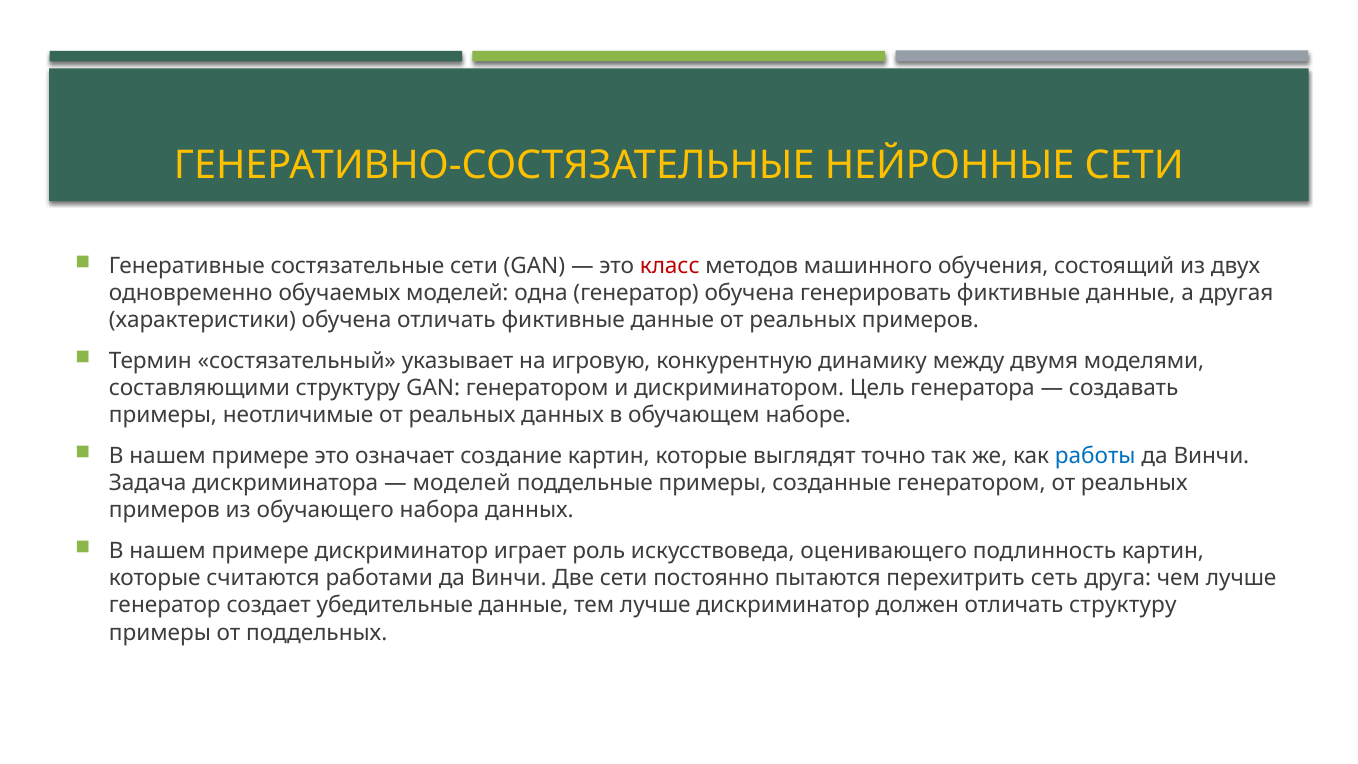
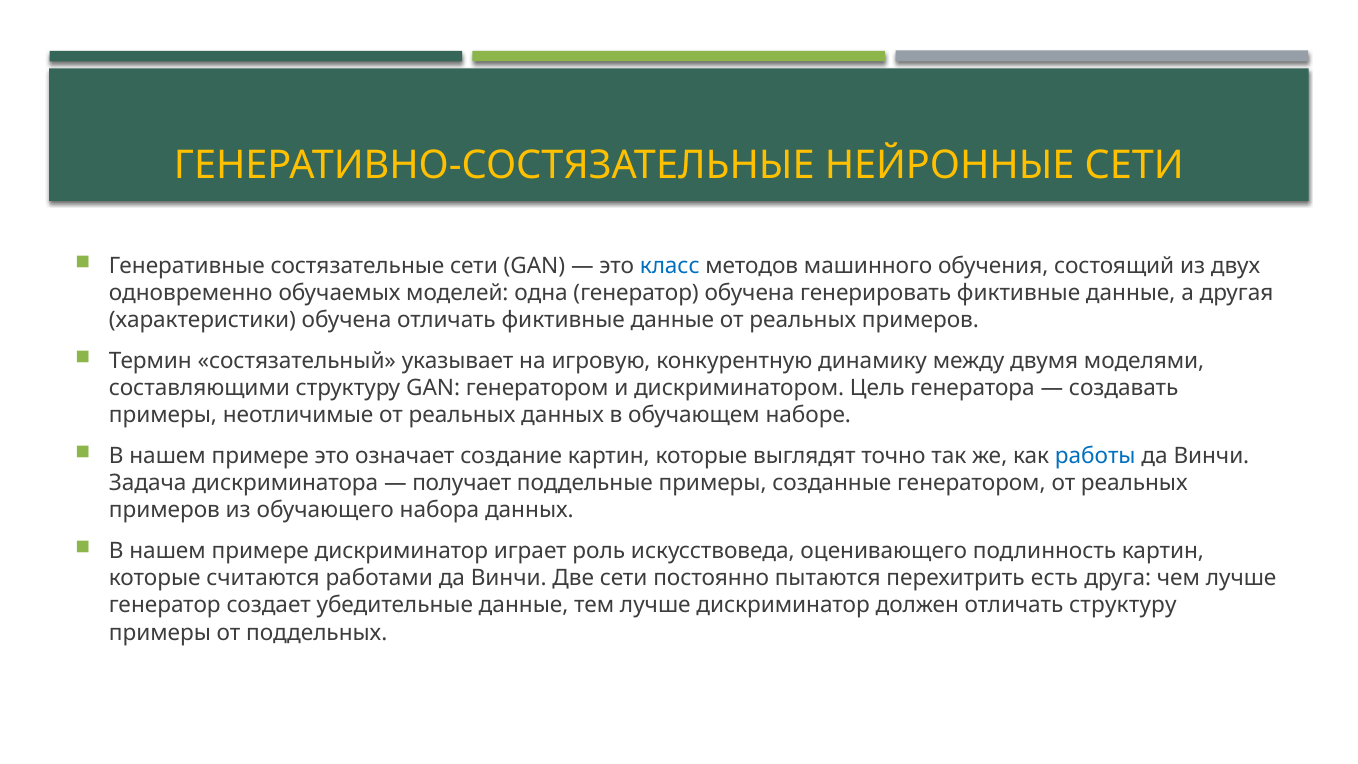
класс colour: red -> blue
моделей at (462, 483): моделей -> получает
сеть: сеть -> есть
